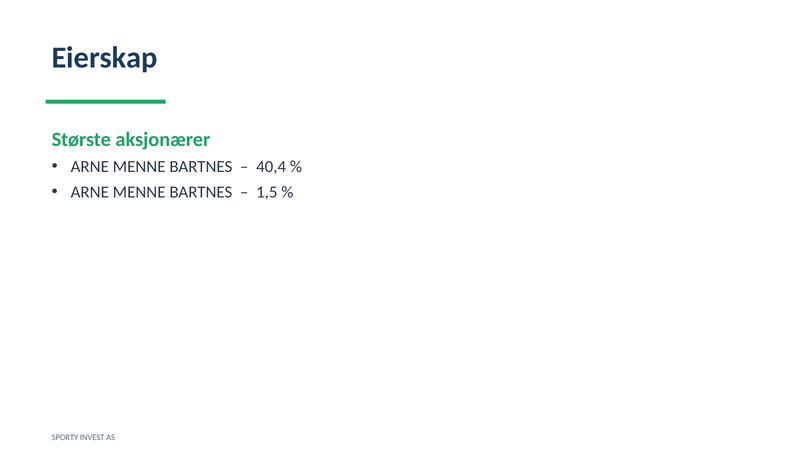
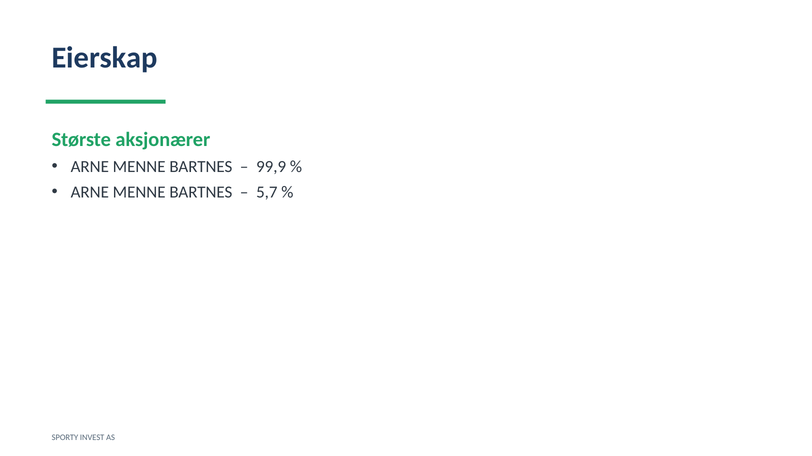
40,4: 40,4 -> 99,9
1,5: 1,5 -> 5,7
